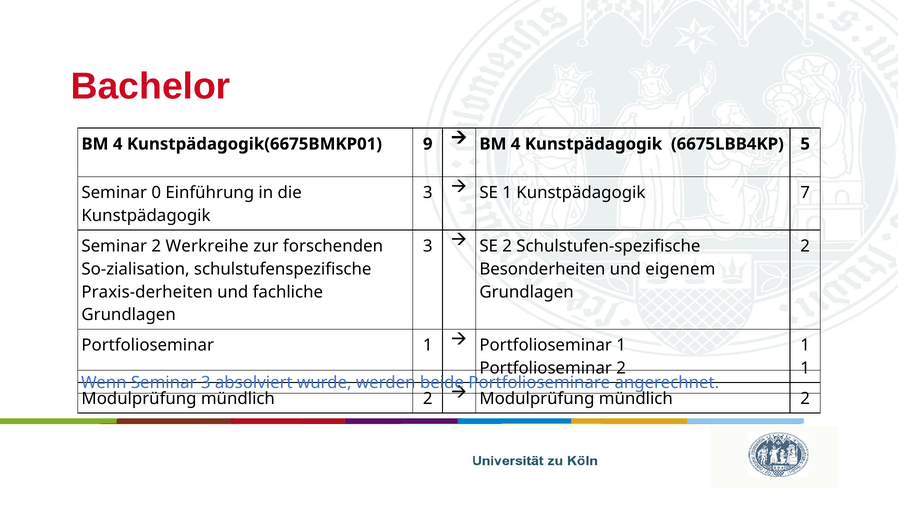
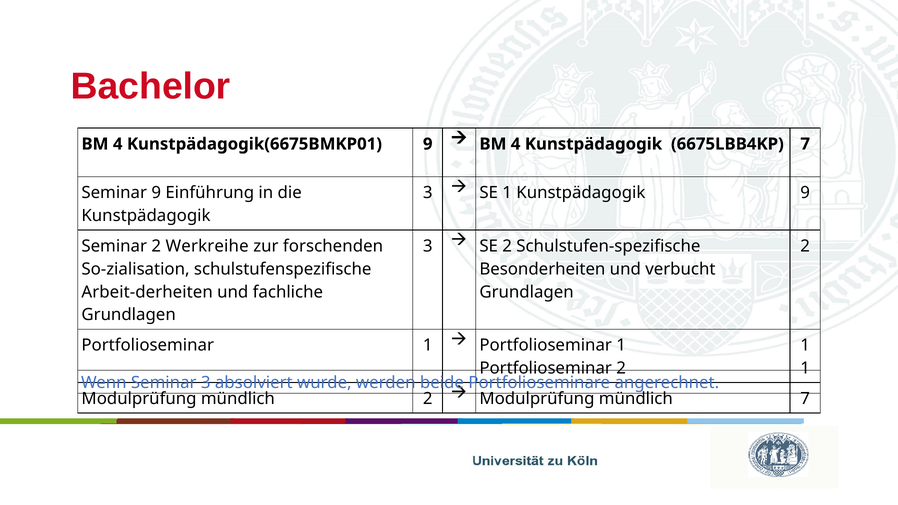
6675LBB4KP 5: 5 -> 7
Seminar 0: 0 -> 9
Kunstpädagogik 7: 7 -> 9
eigenem: eigenem -> verbucht
Praxis-derheiten: Praxis-derheiten -> Arbeit-derheiten
2 at (805, 399): 2 -> 7
